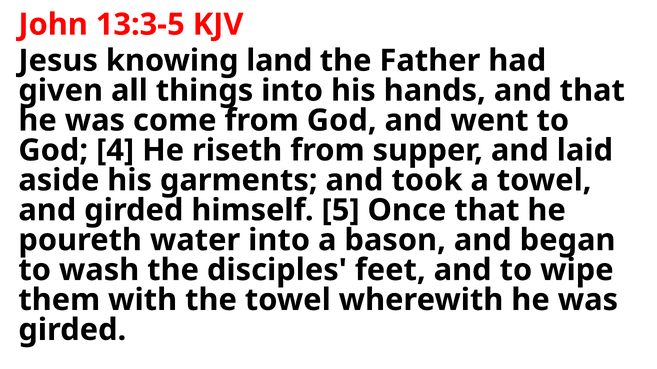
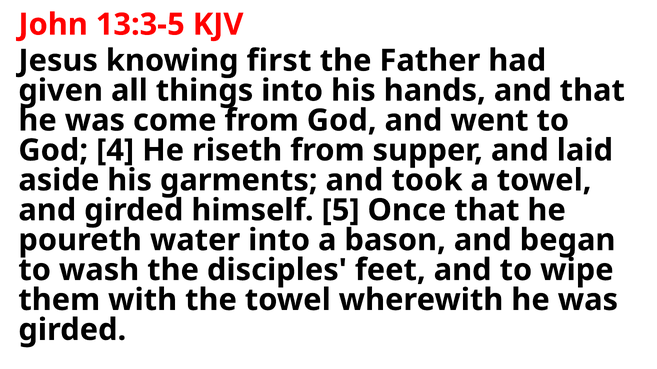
land: land -> first
